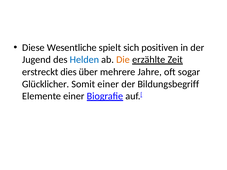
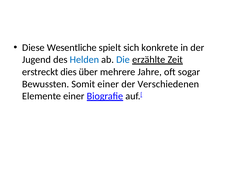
positiven: positiven -> konkrete
Die colour: orange -> blue
Glücklicher: Glücklicher -> Bewussten
Bildungsbegriff: Bildungsbegriff -> Verschiedenen
